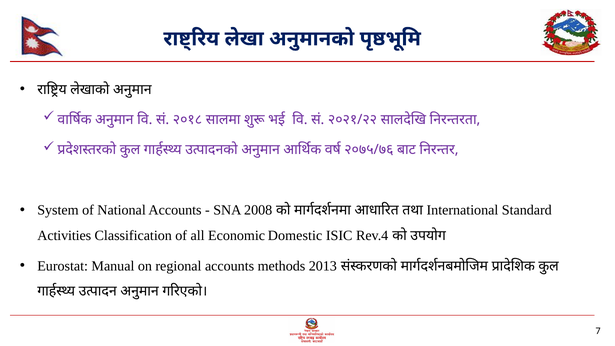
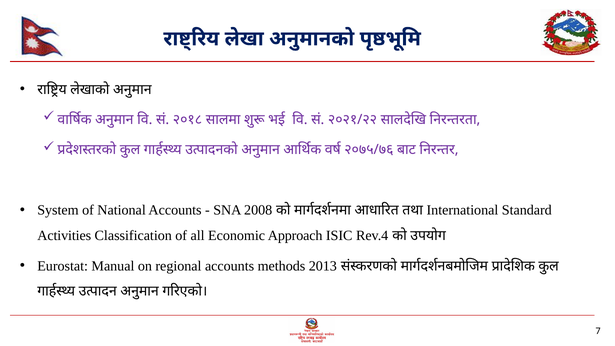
Domestic: Domestic -> Approach
